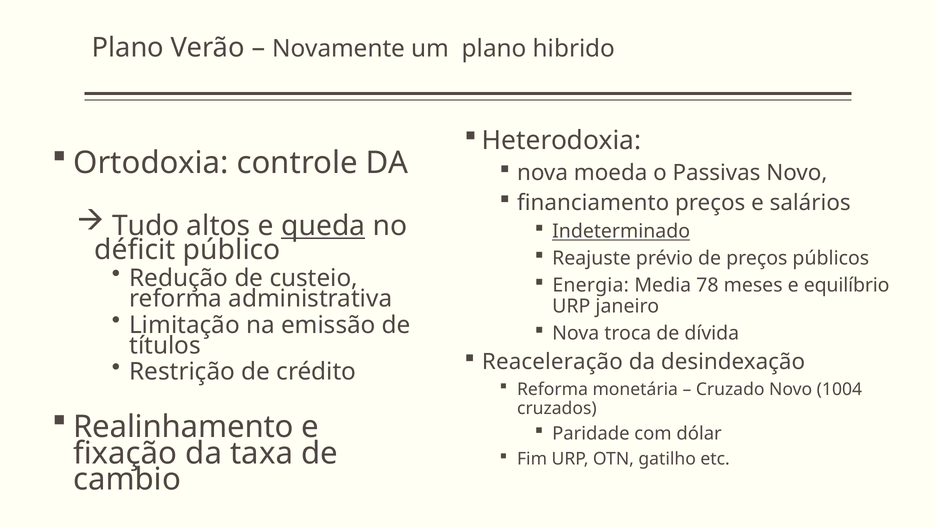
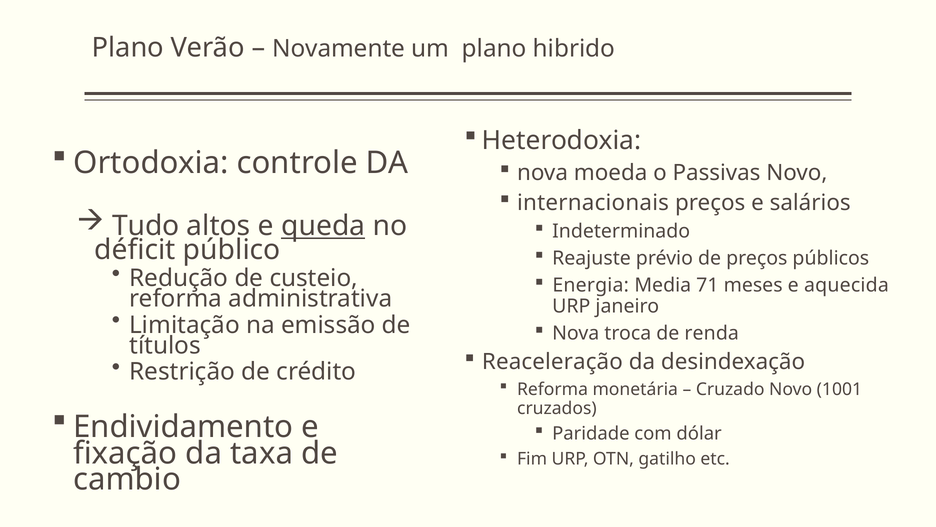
financiamento: financiamento -> internacionais
Indeterminado underline: present -> none
78: 78 -> 71
equilíbrio: equilíbrio -> aquecida
dívida: dívida -> renda
1004: 1004 -> 1001
Realinhamento: Realinhamento -> Endividamento
